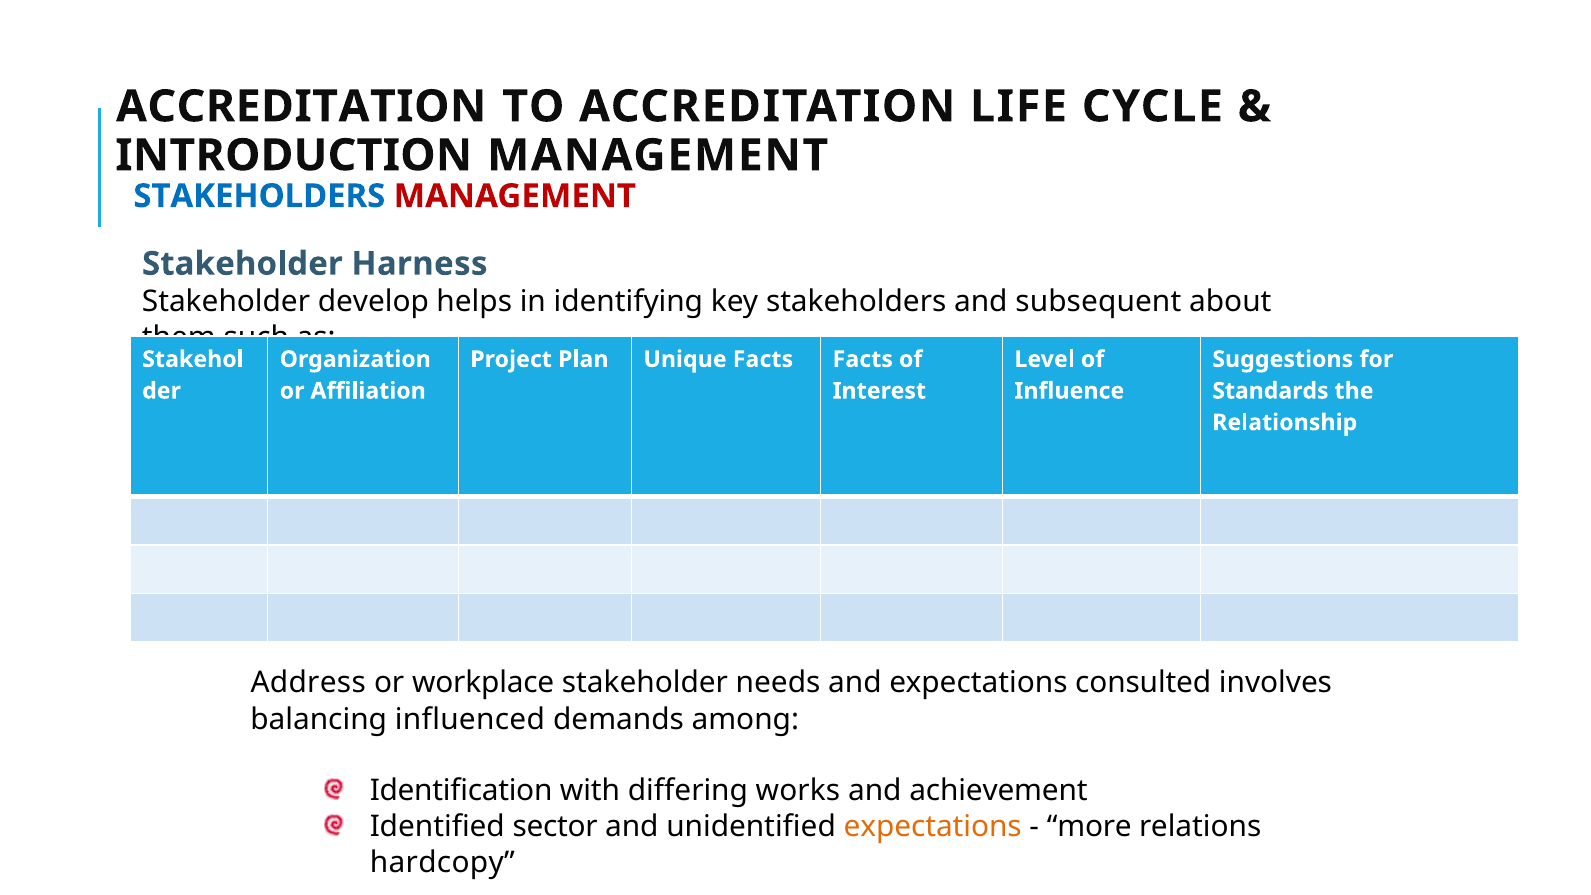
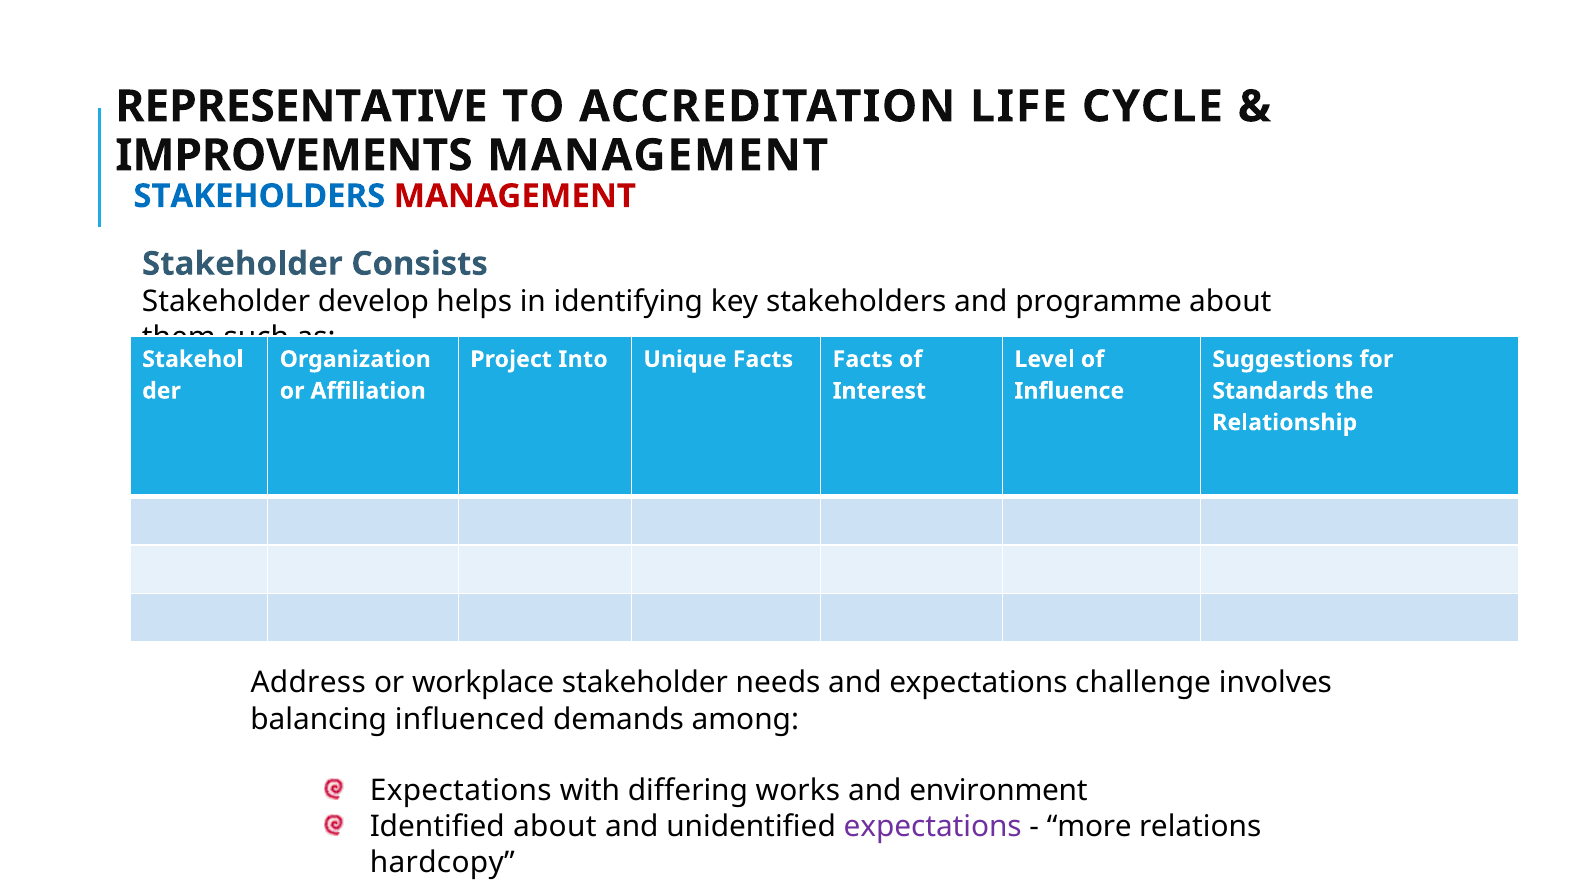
ACCREDITATION at (301, 107): ACCREDITATION -> REPRESENTATIVE
INTRODUCTION: INTRODUCTION -> IMPROVEMENTS
Harness: Harness -> Consists
subsequent: subsequent -> programme
Plan: Plan -> Into
consulted: consulted -> challenge
Identification at (461, 791): Identification -> Expectations
achievement: achievement -> environment
Identified sector: sector -> about
expectations at (933, 827) colour: orange -> purple
